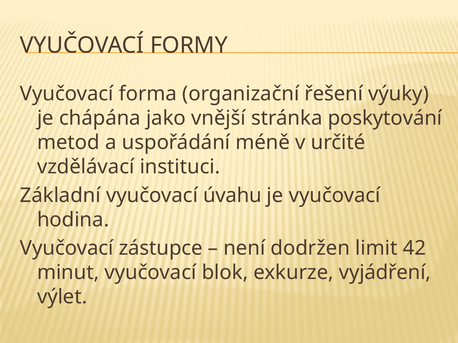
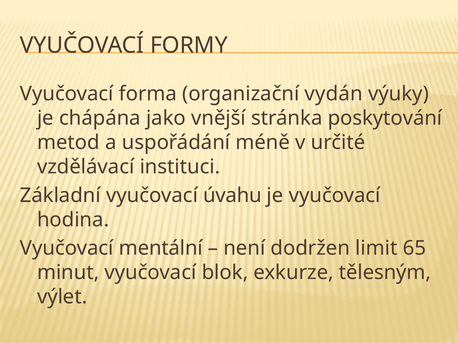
řešení: řešení -> vydán
zástupce: zástupce -> mentální
42: 42 -> 65
vyjádření: vyjádření -> tělesným
